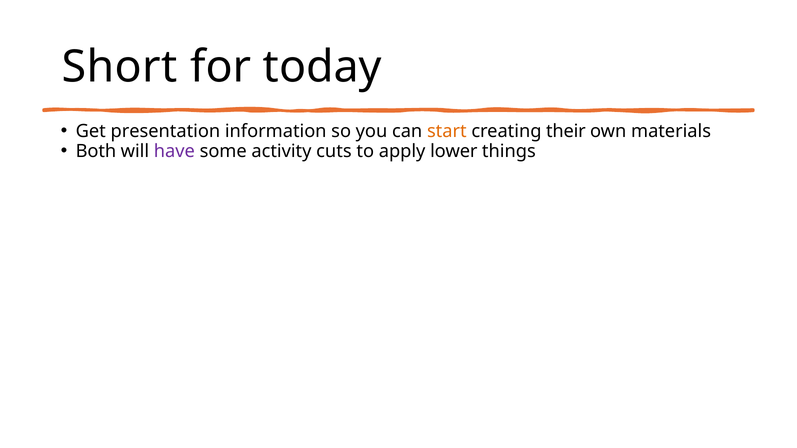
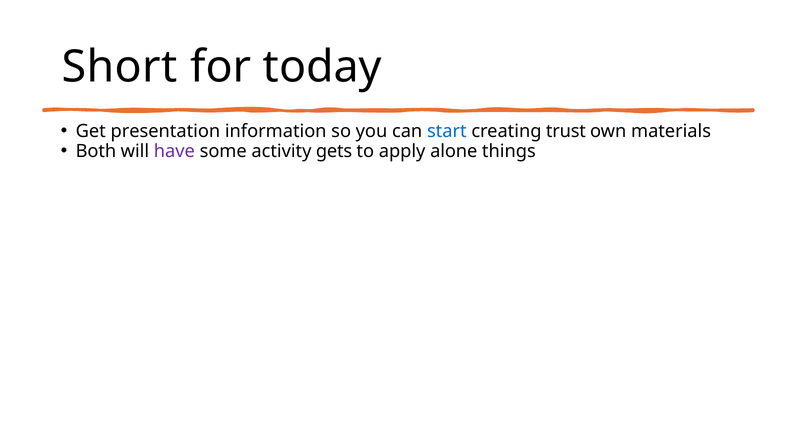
start colour: orange -> blue
their: their -> trust
cuts: cuts -> gets
lower: lower -> alone
